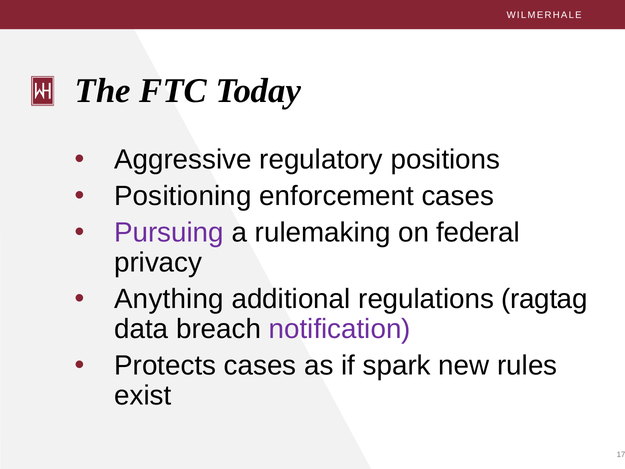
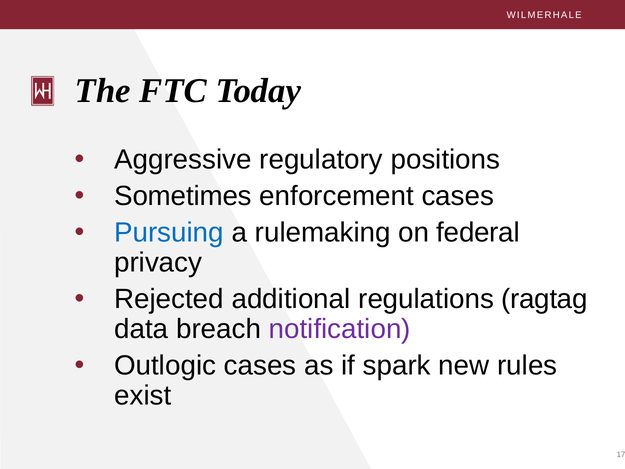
Positioning: Positioning -> Sometimes
Pursuing colour: purple -> blue
Anything: Anything -> Rejected
Protects: Protects -> Outlogic
